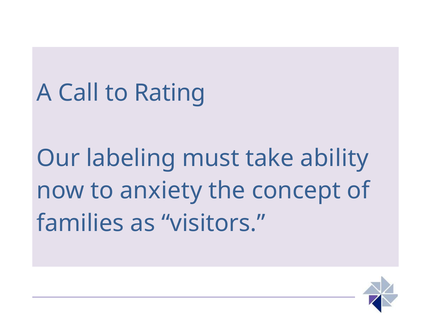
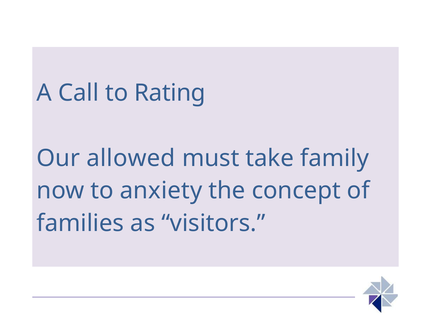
labeling: labeling -> allowed
ability: ability -> family
